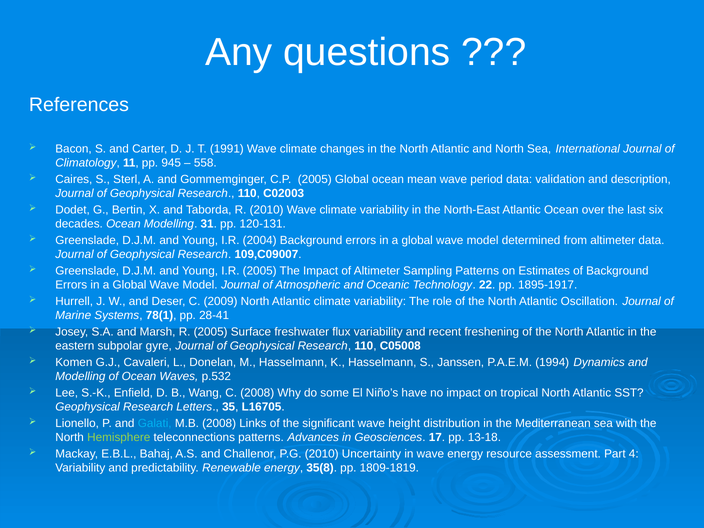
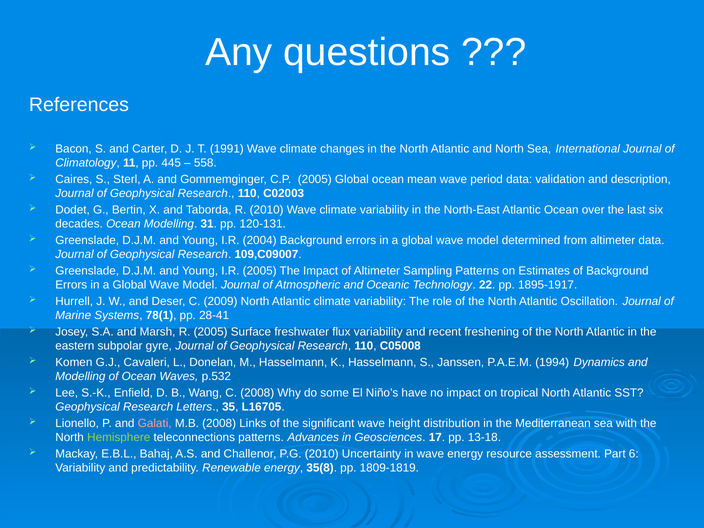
945: 945 -> 445
Galati colour: light blue -> pink
4: 4 -> 6
